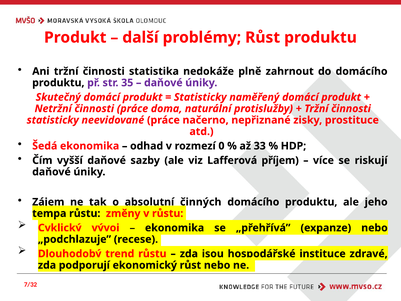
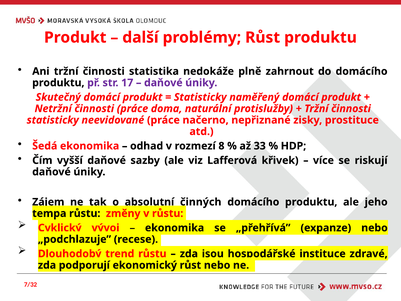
35: 35 -> 17
0: 0 -> 8
příjem: příjem -> křivek
